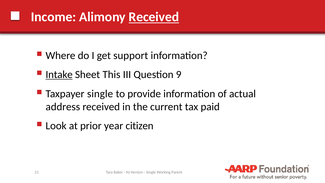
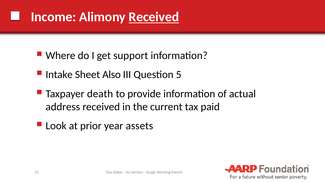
Intake underline: present -> none
This: This -> Also
9: 9 -> 5
Taxpayer single: single -> death
citizen: citizen -> assets
